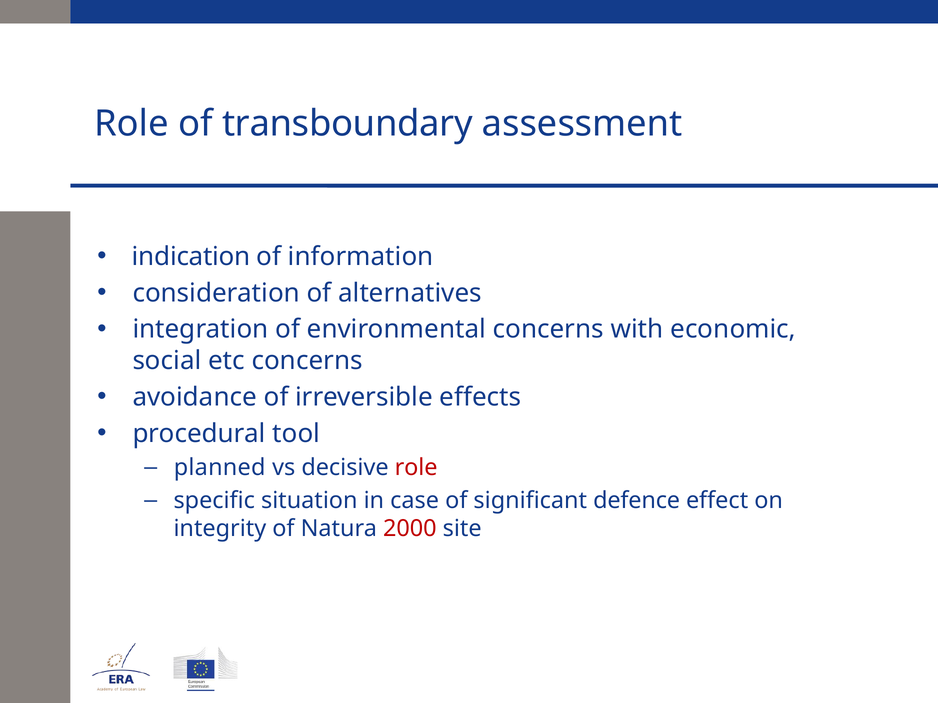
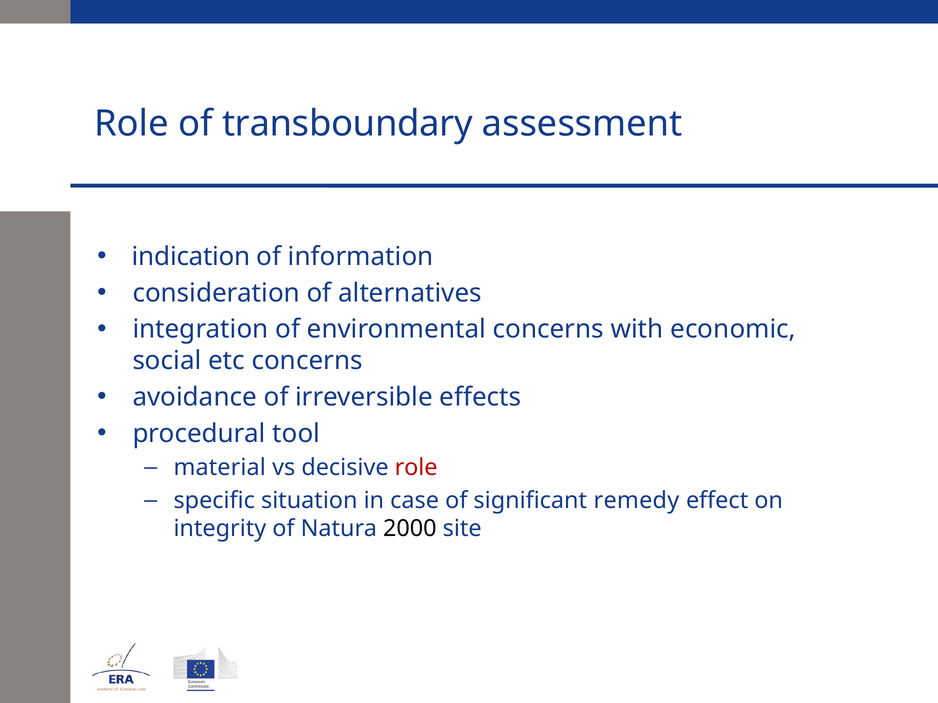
planned: planned -> material
defence: defence -> remedy
2000 colour: red -> black
